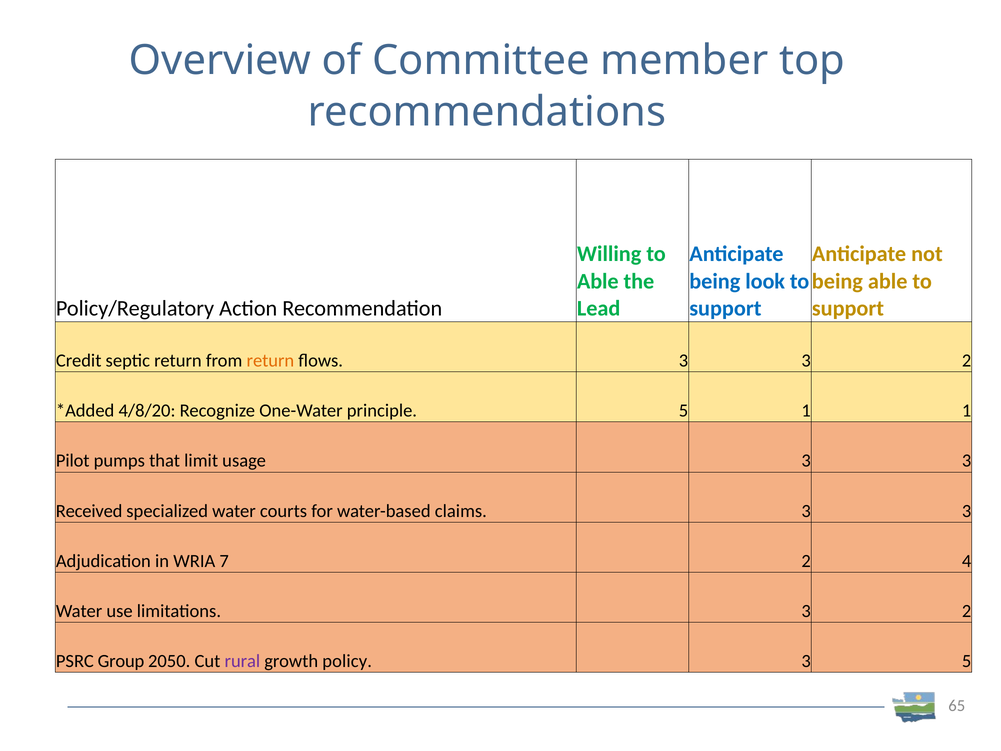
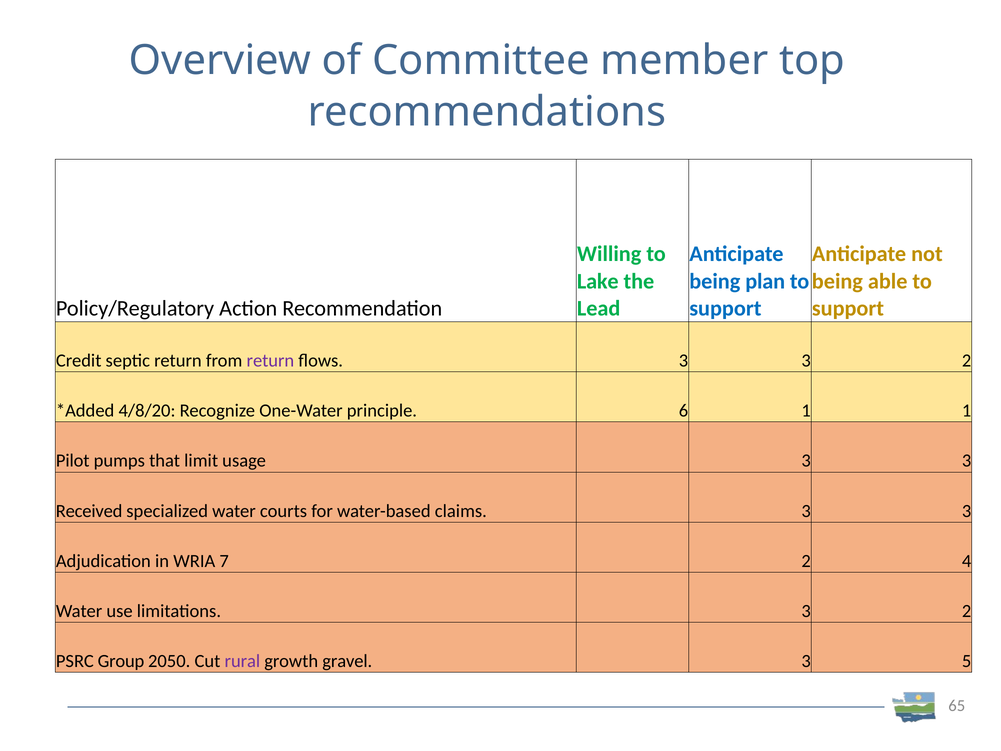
Able at (598, 281): Able -> Lake
look: look -> plan
return at (270, 361) colour: orange -> purple
principle 5: 5 -> 6
policy: policy -> gravel
